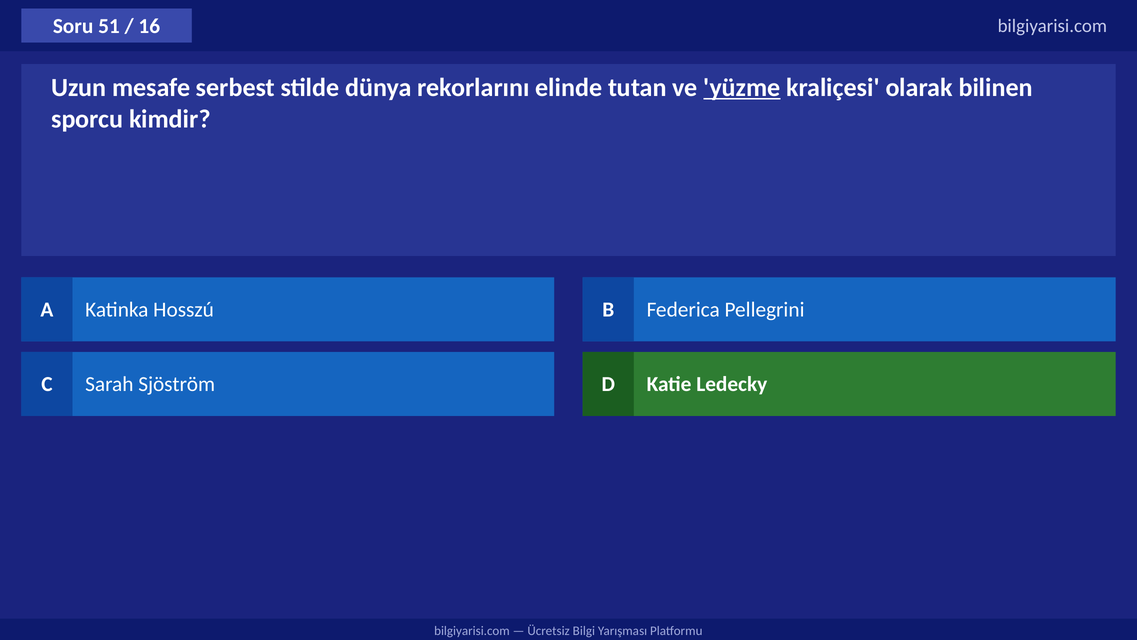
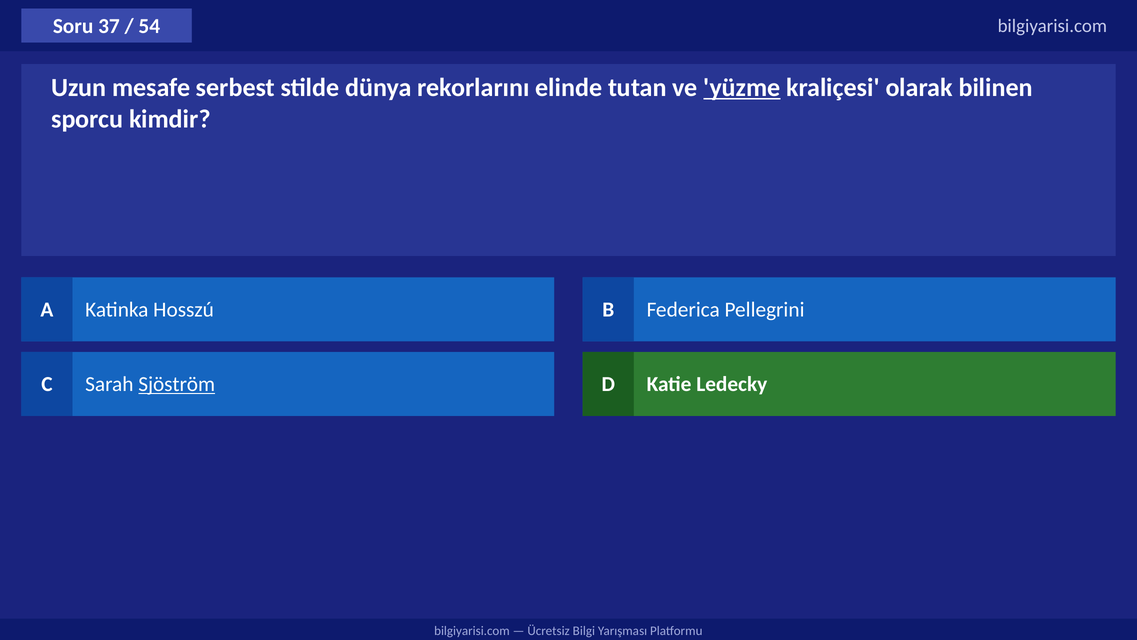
51: 51 -> 37
16: 16 -> 54
Sjöström underline: none -> present
